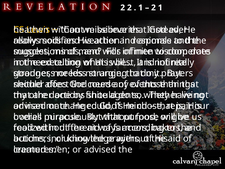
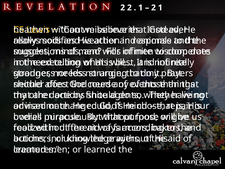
or advised: advised -> learned
